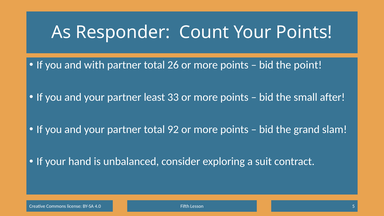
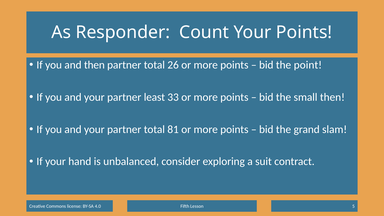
and with: with -> then
small after: after -> then
92: 92 -> 81
